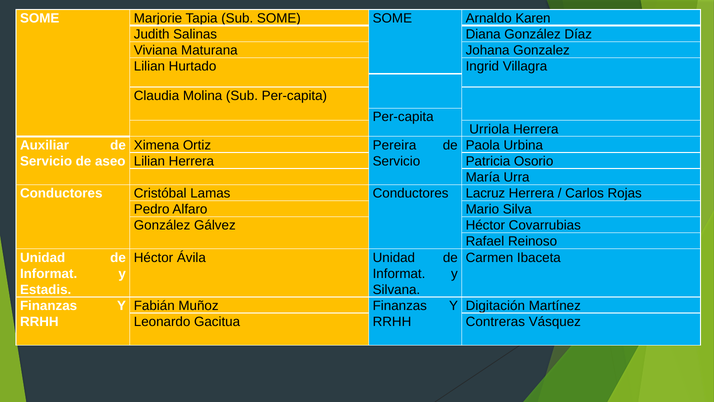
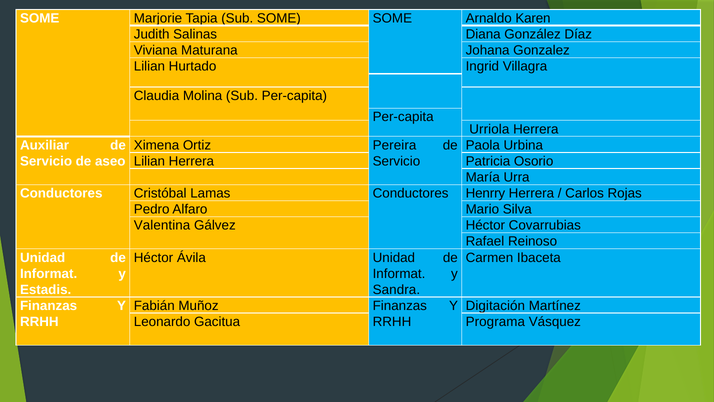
Lacruz: Lacruz -> Henrry
González at (162, 225): González -> Valentina
Silvana: Silvana -> Sandra
Contreras: Contreras -> Programa
